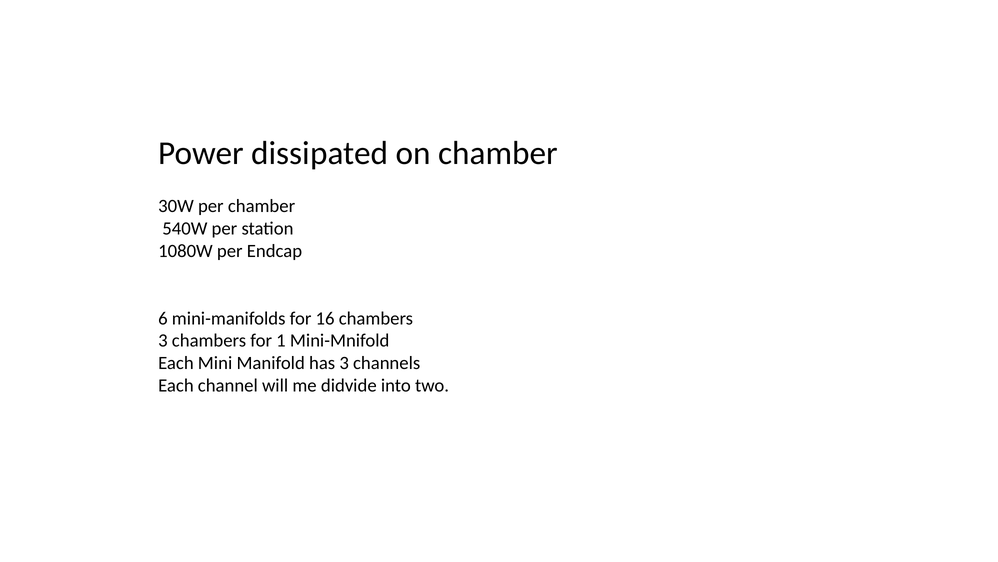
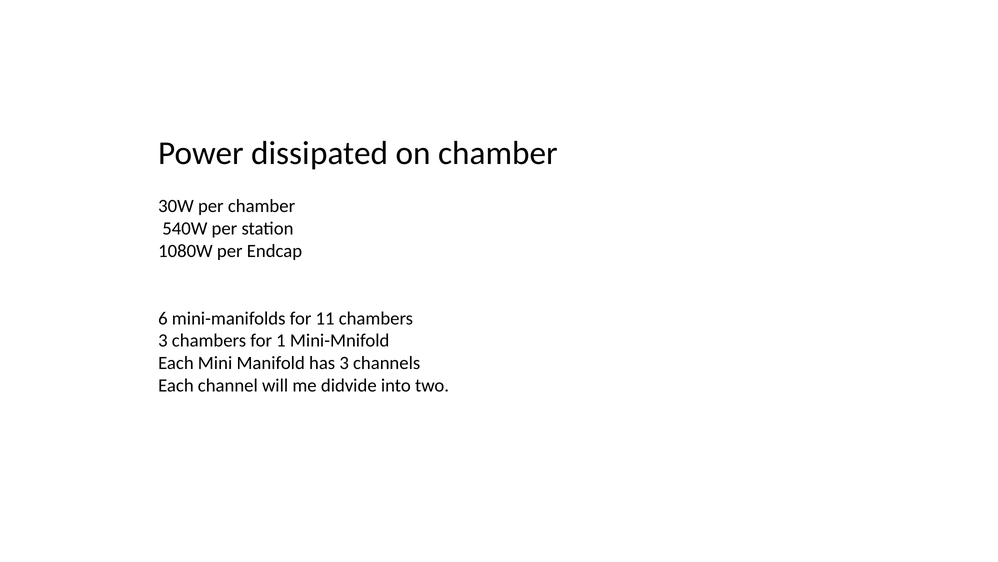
16: 16 -> 11
